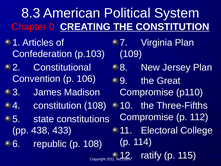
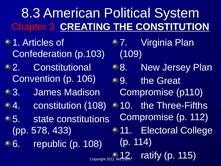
Chapter 0: 0 -> 3
438: 438 -> 578
